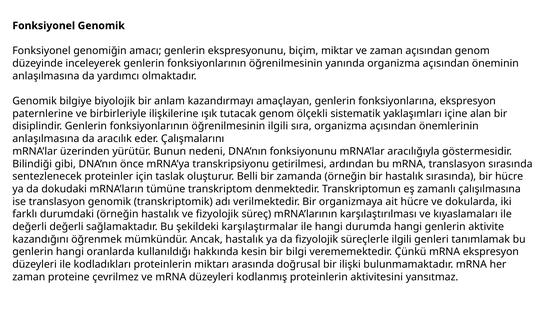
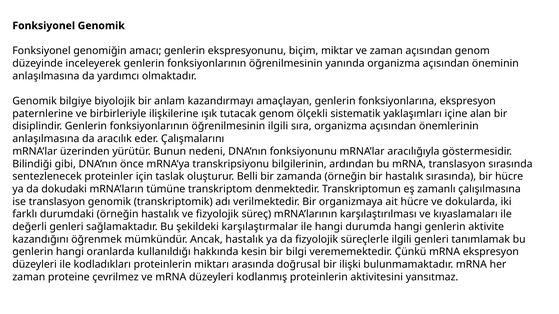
getirilmesi: getirilmesi -> bilgilerinin
değerli değerli: değerli -> genleri
